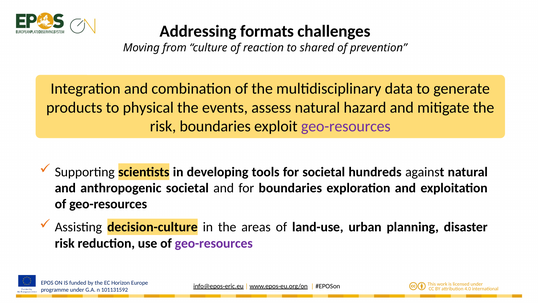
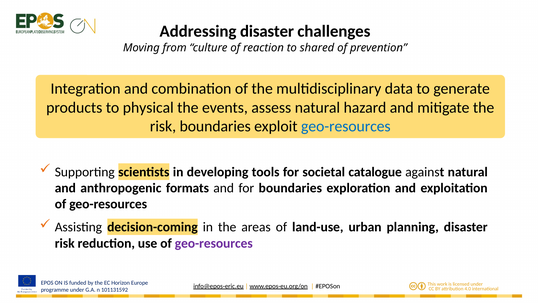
Addressing formats: formats -> disaster
geo-resources at (346, 126) colour: purple -> blue
hundreds: hundreds -> catalogue
anthropogenic societal: societal -> formats
decision-culture: decision-culture -> decision-coming
